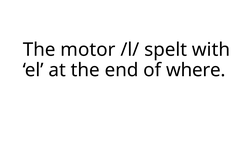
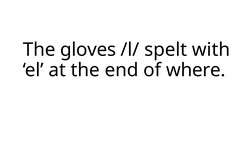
motor: motor -> gloves
